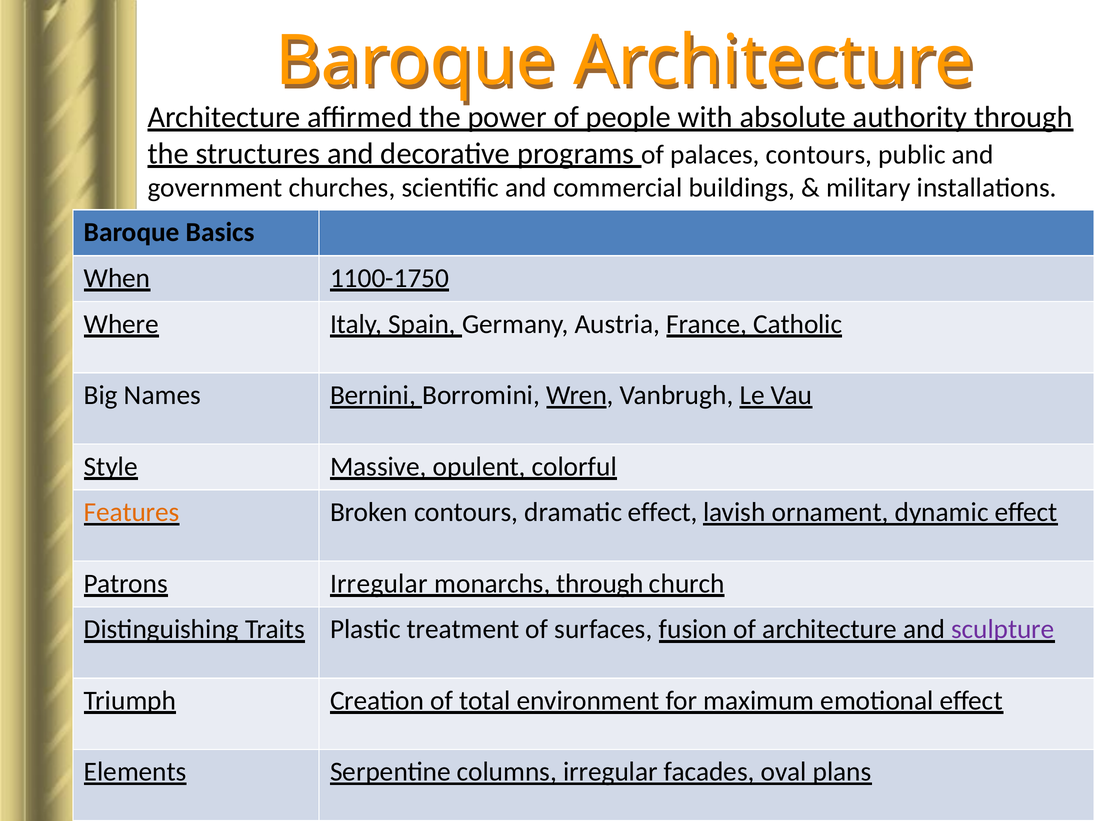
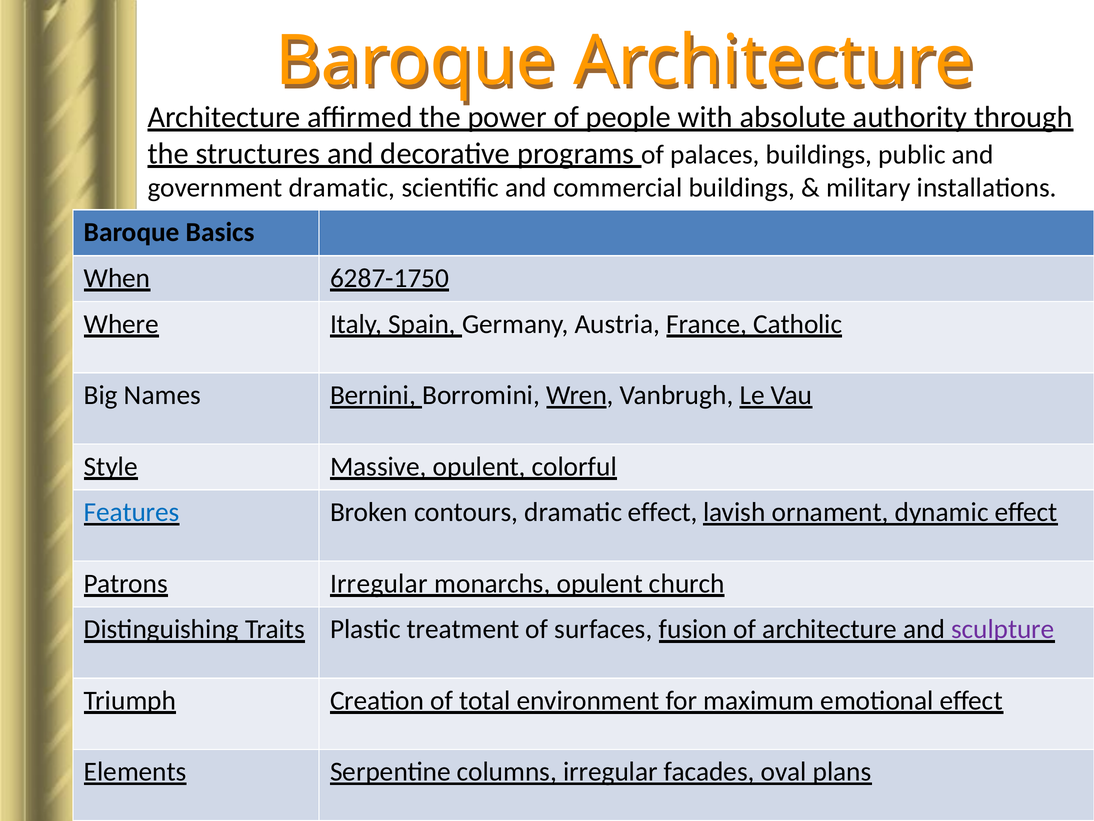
palaces contours: contours -> buildings
government churches: churches -> dramatic
1100-1750: 1100-1750 -> 6287-1750
Features colour: orange -> blue
monarchs through: through -> opulent
